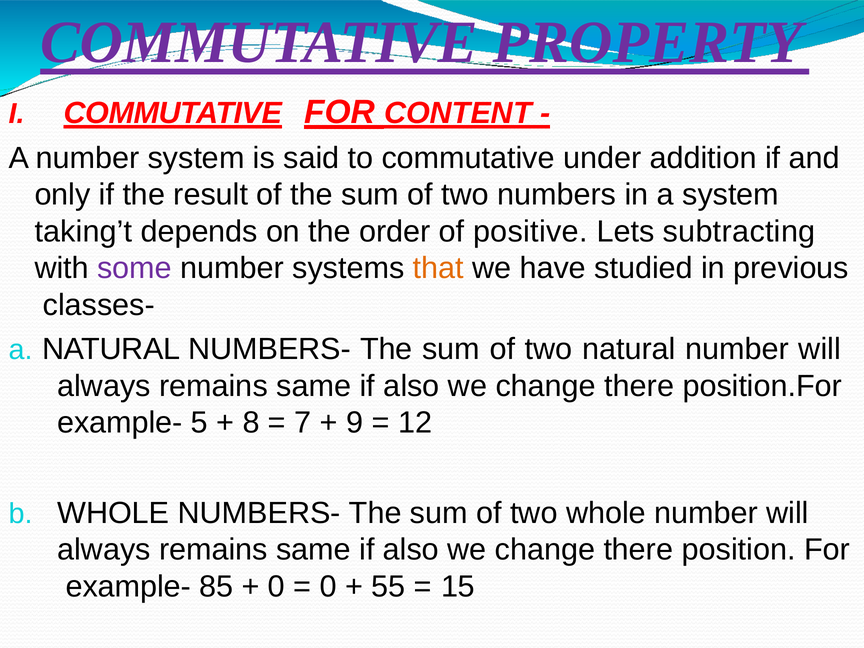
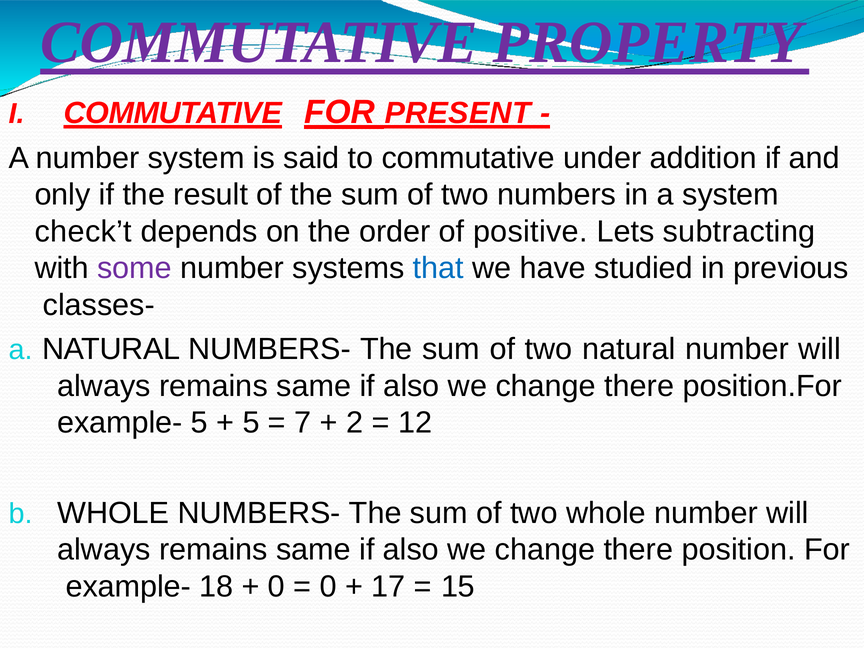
CONTENT: CONTENT -> PRESENT
taking’t: taking’t -> check’t
that colour: orange -> blue
8 at (251, 423): 8 -> 5
9: 9 -> 2
85: 85 -> 18
55: 55 -> 17
